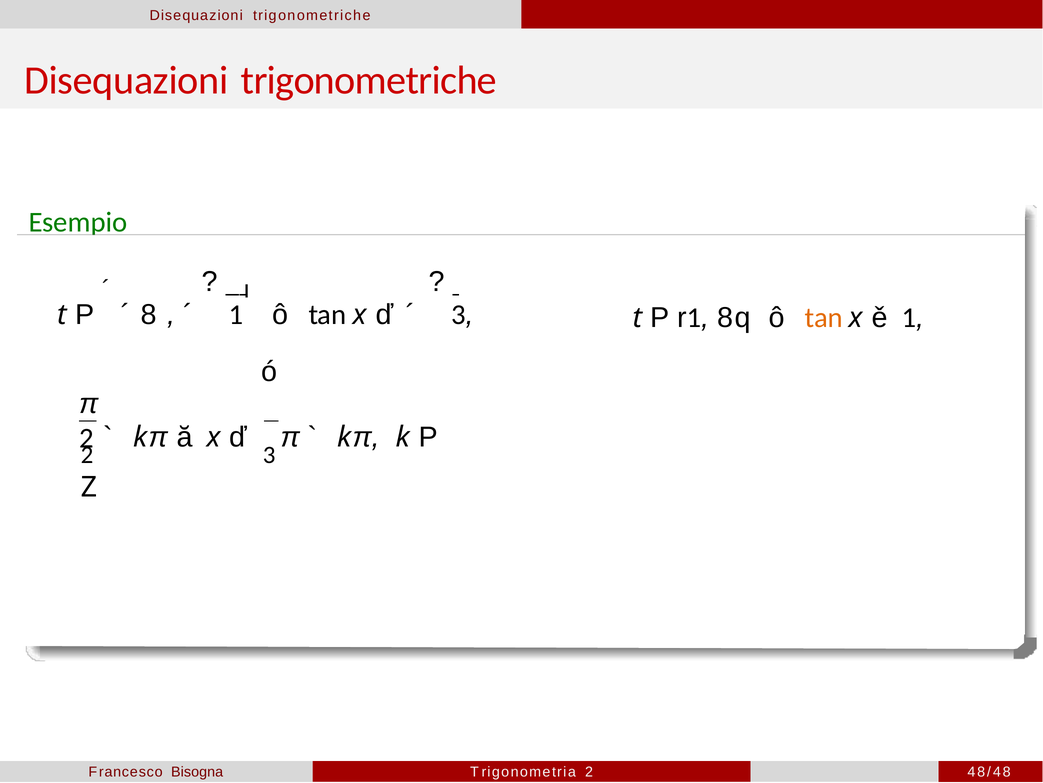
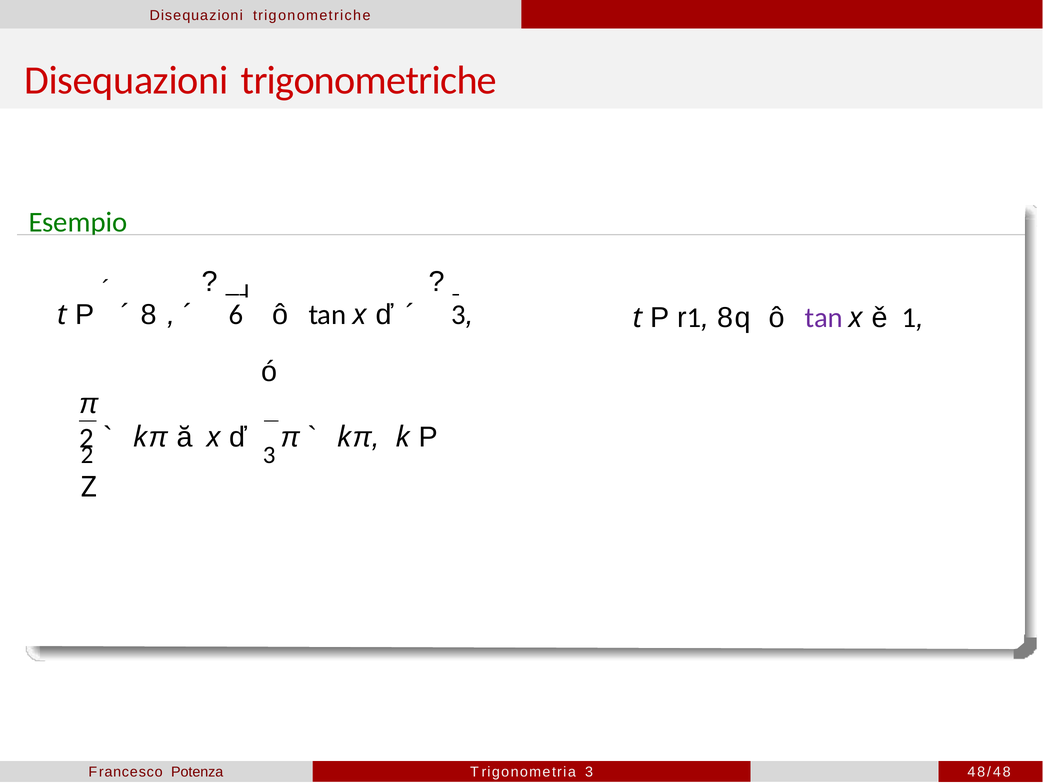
1 at (236, 315): 1 -> 6
tan at (824, 318) colour: orange -> purple
Bisogna: Bisogna -> Potenza
Trigonometria 2: 2 -> 3
